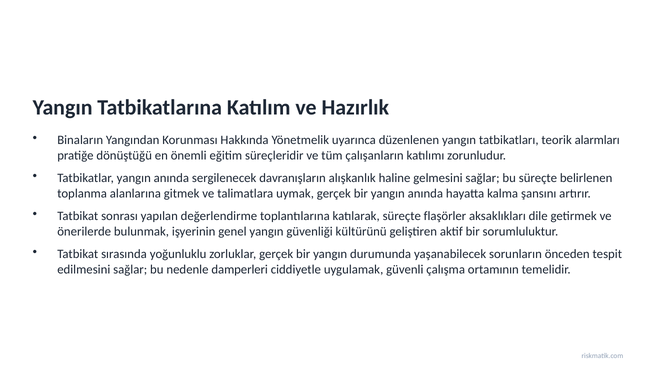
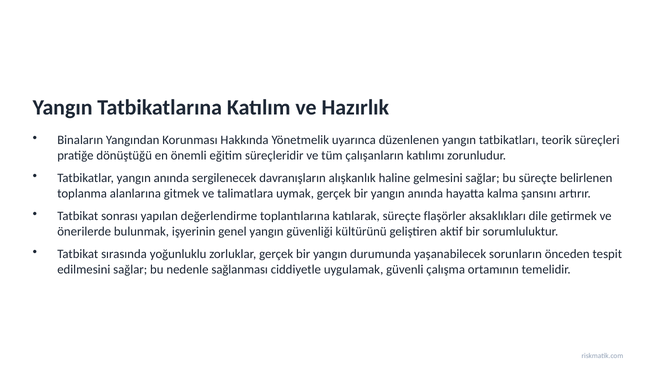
alarmları: alarmları -> süreçleri
damperleri: damperleri -> sağlanması
